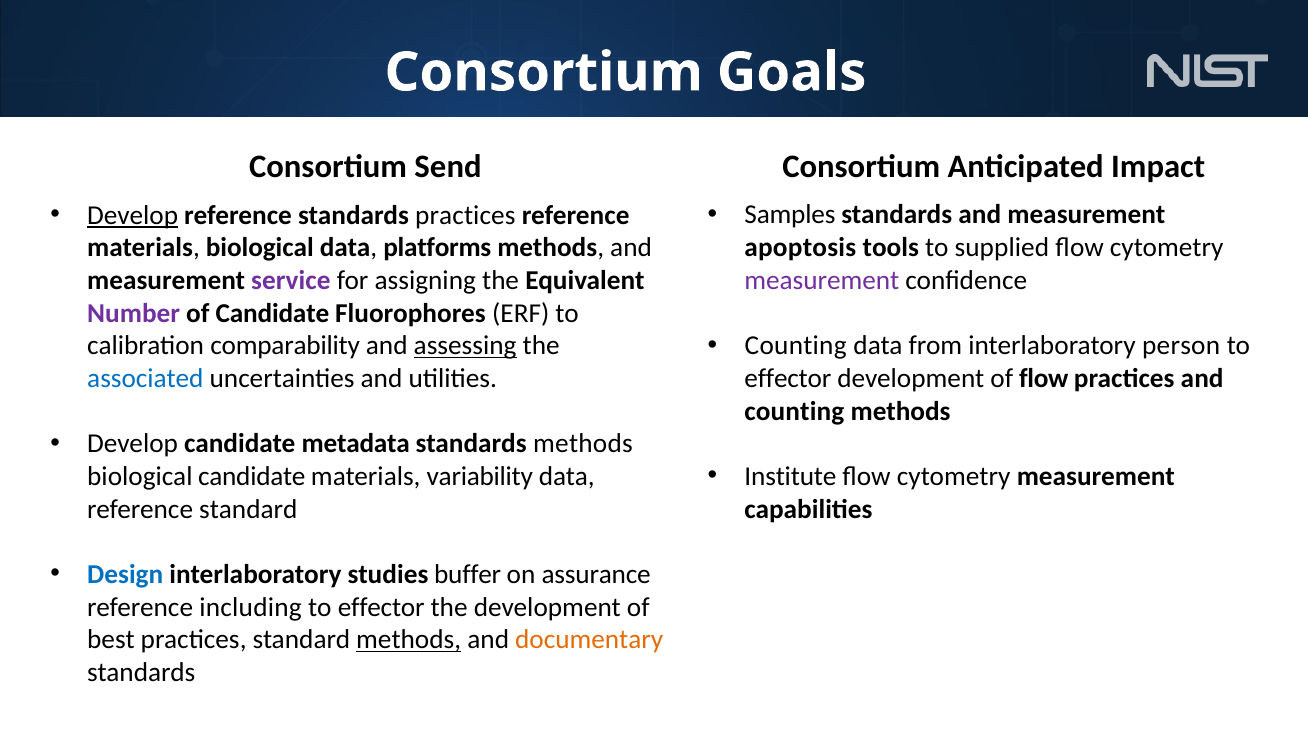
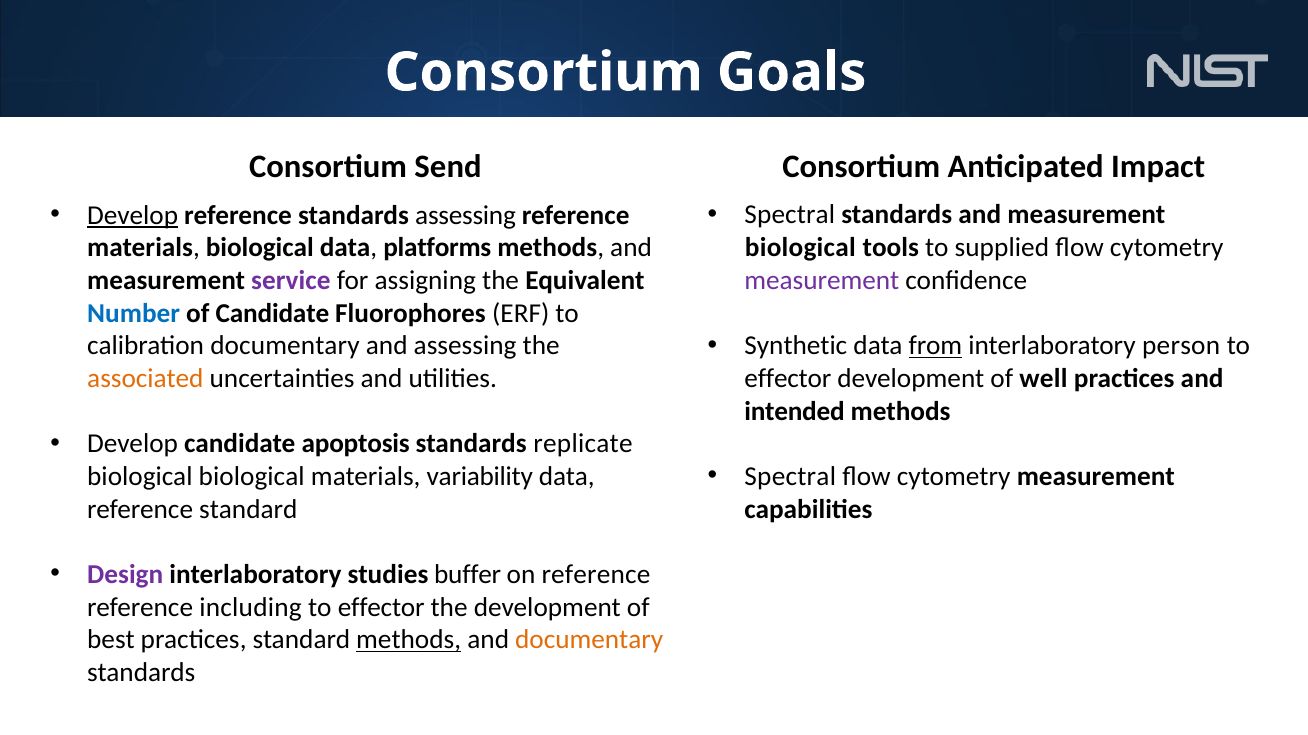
Samples at (790, 215): Samples -> Spectral
standards practices: practices -> assessing
apoptosis at (800, 248): apoptosis -> biological
Number colour: purple -> blue
Counting at (796, 346): Counting -> Synthetic
from underline: none -> present
calibration comparability: comparability -> documentary
assessing at (465, 346) underline: present -> none
of flow: flow -> well
associated colour: blue -> orange
counting at (794, 411): counting -> intended
metadata: metadata -> apoptosis
standards methods: methods -> replicate
Institute at (790, 477): Institute -> Spectral
biological candidate: candidate -> biological
Design colour: blue -> purple
on assurance: assurance -> reference
